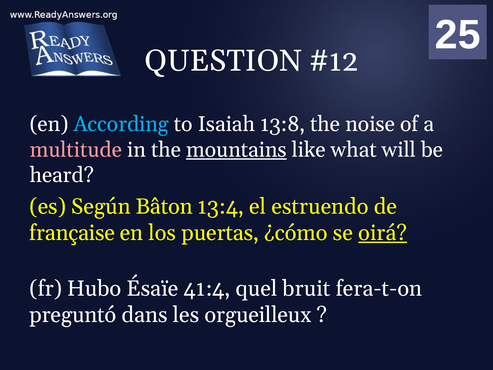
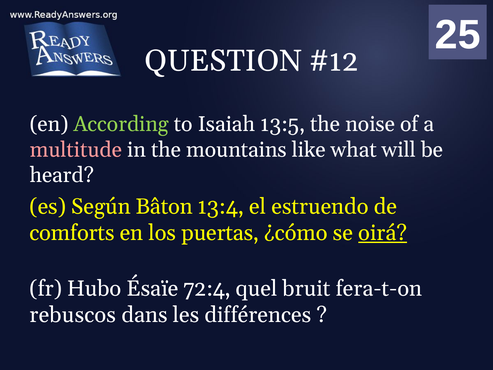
According colour: light blue -> light green
13:8: 13:8 -> 13:5
mountains underline: present -> none
française: française -> comforts
41:4: 41:4 -> 72:4
preguntó: preguntó -> rebuscos
orgueilleux: orgueilleux -> différences
